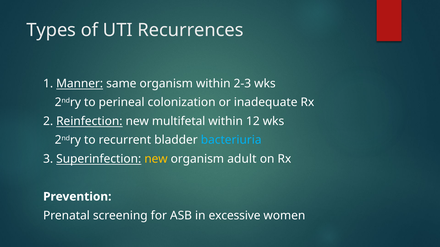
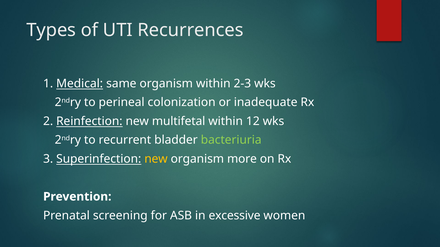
Manner: Manner -> Medical
bacteriuria colour: light blue -> light green
adult: adult -> more
